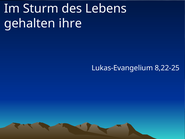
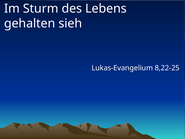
ihre: ihre -> sieh
